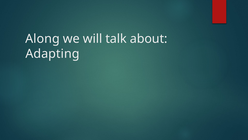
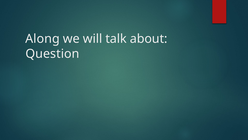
Adapting: Adapting -> Question
